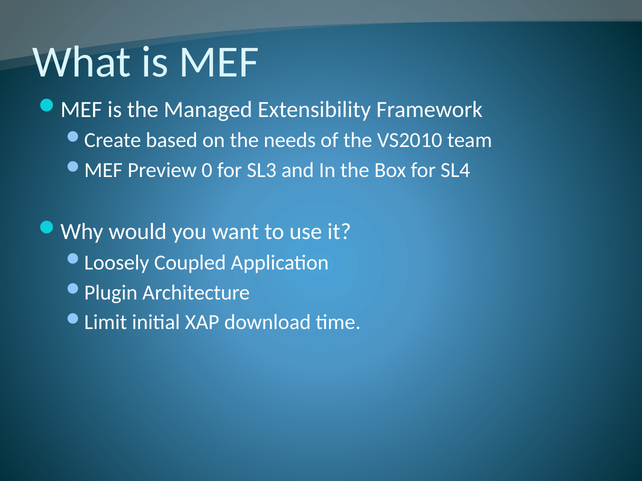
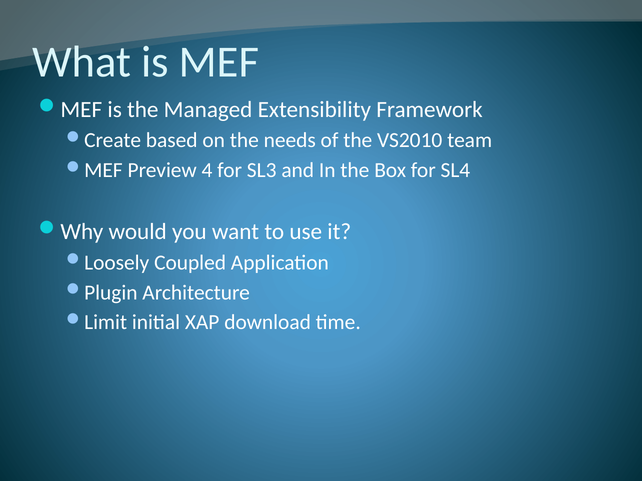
0: 0 -> 4
